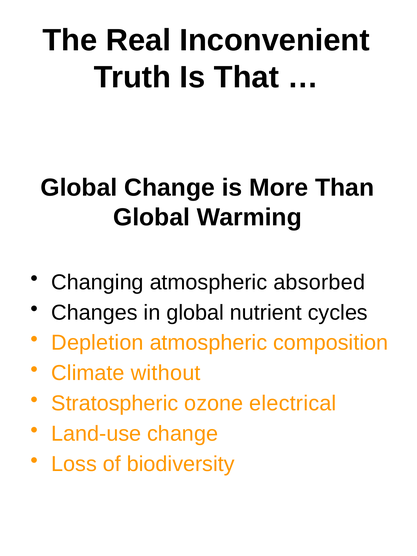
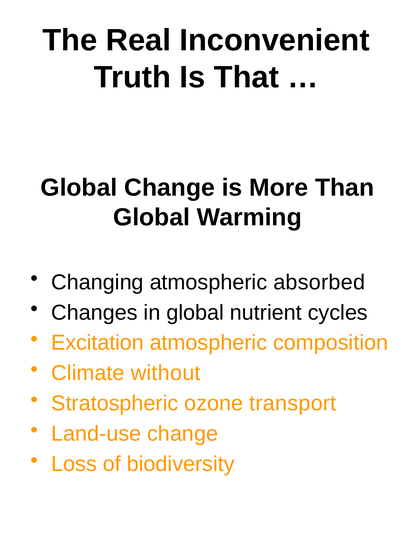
Depletion: Depletion -> Excitation
electrical: electrical -> transport
